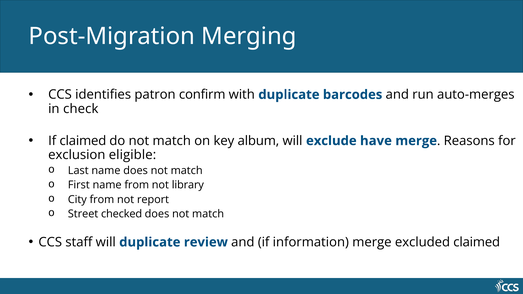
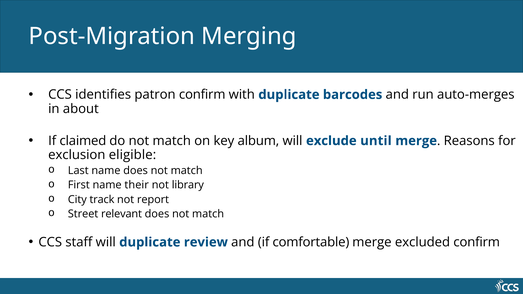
check: check -> about
have: have -> until
name from: from -> their
City from: from -> track
checked: checked -> relevant
information: information -> comfortable
excluded claimed: claimed -> confirm
